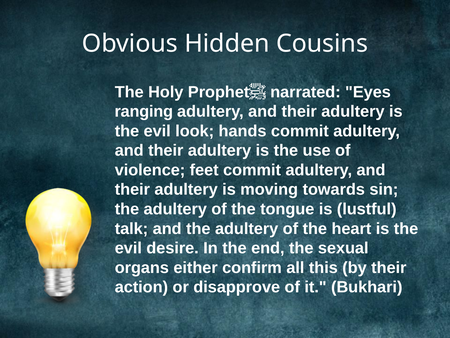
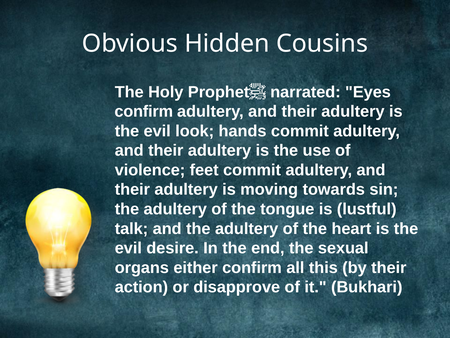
ranging at (144, 111): ranging -> confirm
